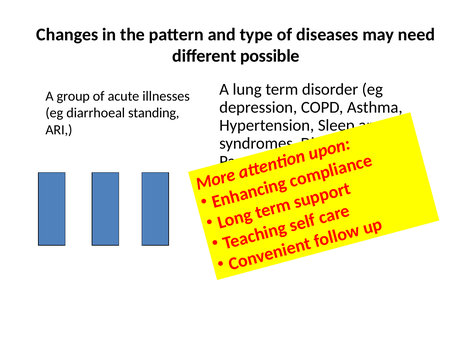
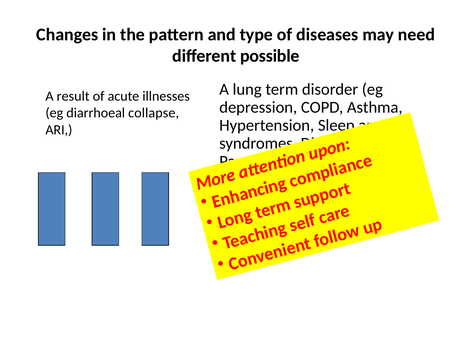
group: group -> result
standing: standing -> collapse
